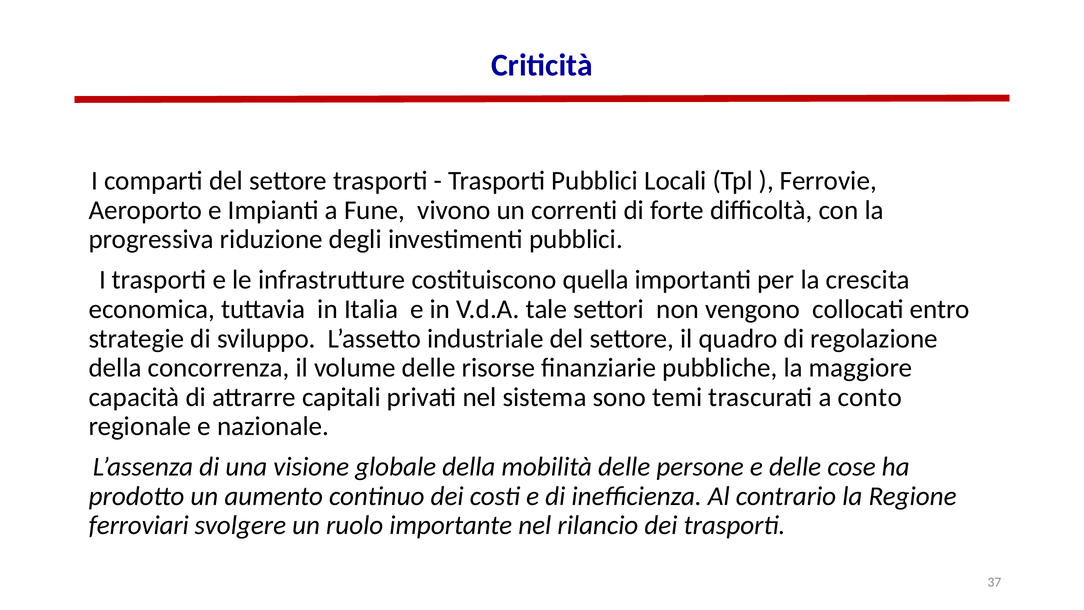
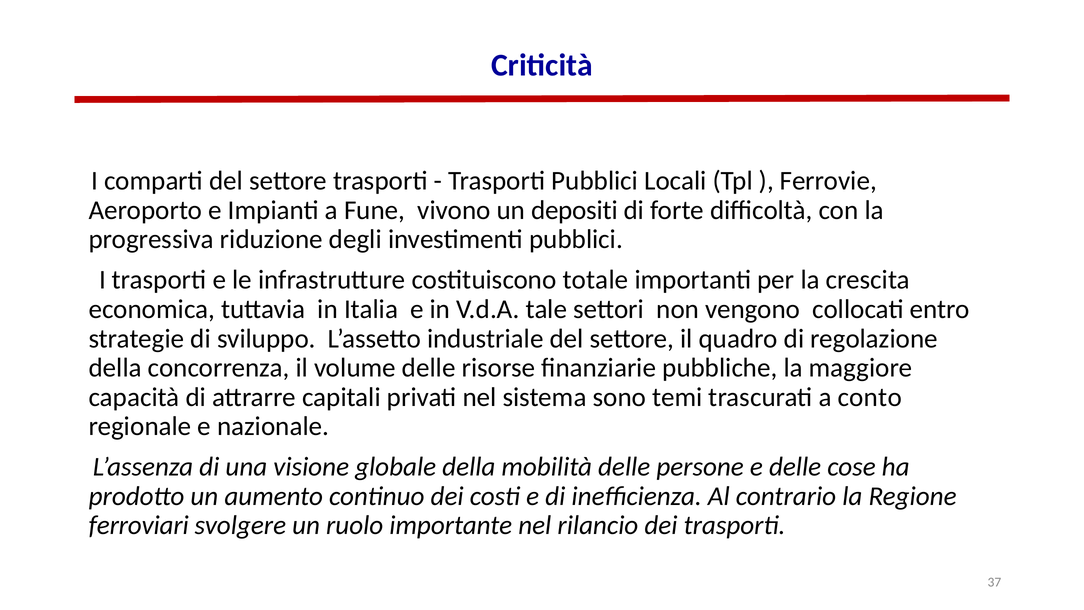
correnti: correnti -> depositi
quella: quella -> totale
